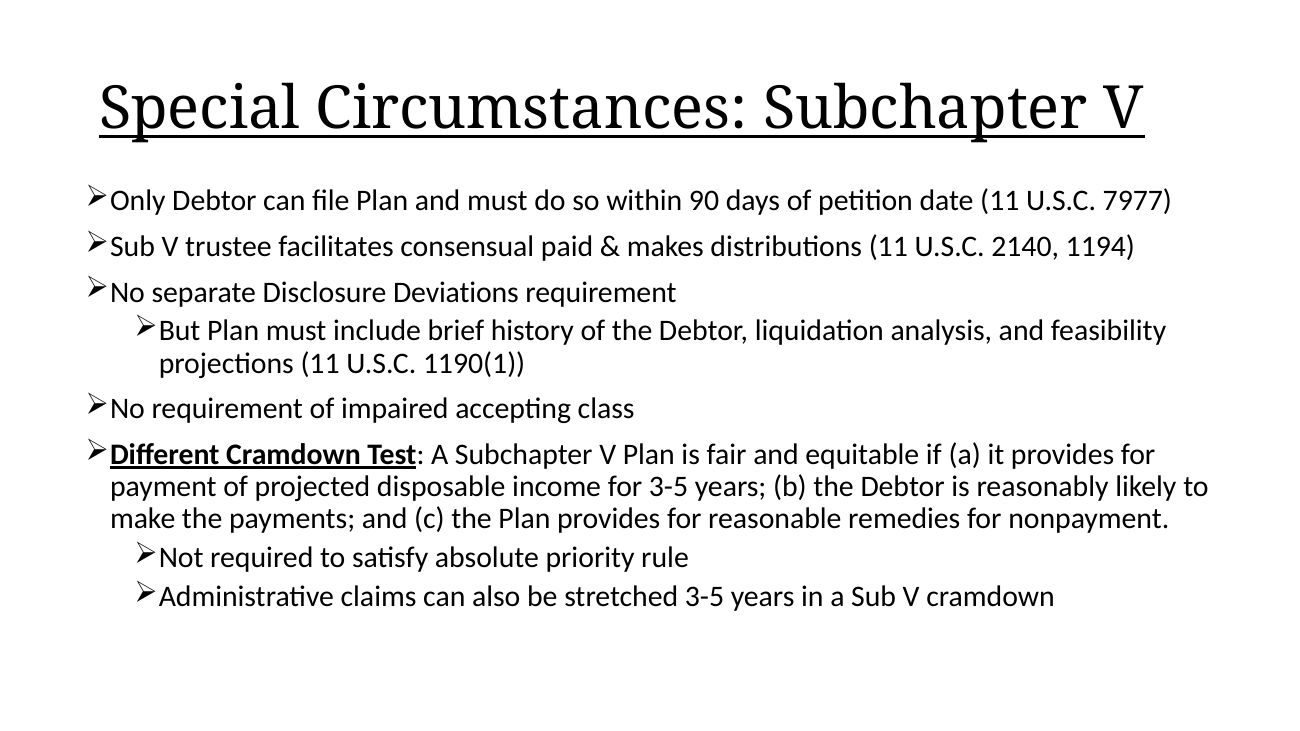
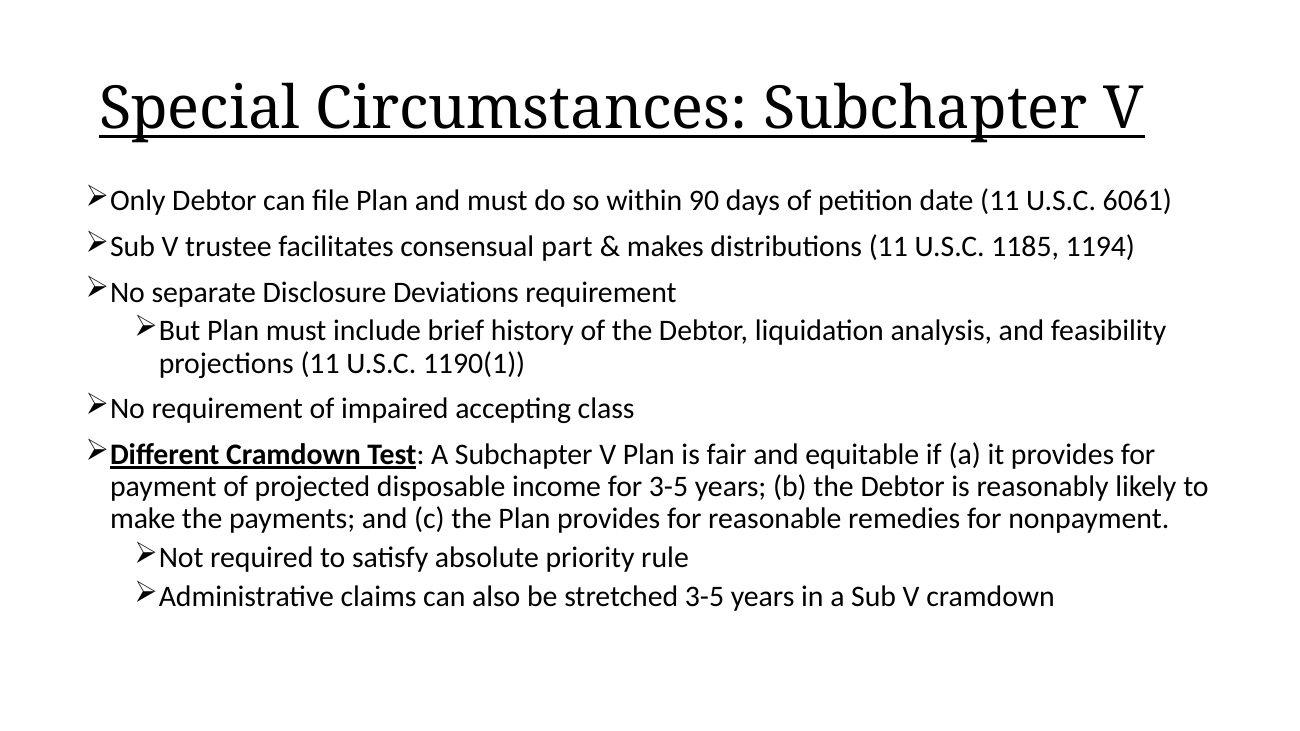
7977: 7977 -> 6061
paid: paid -> part
2140: 2140 -> 1185
